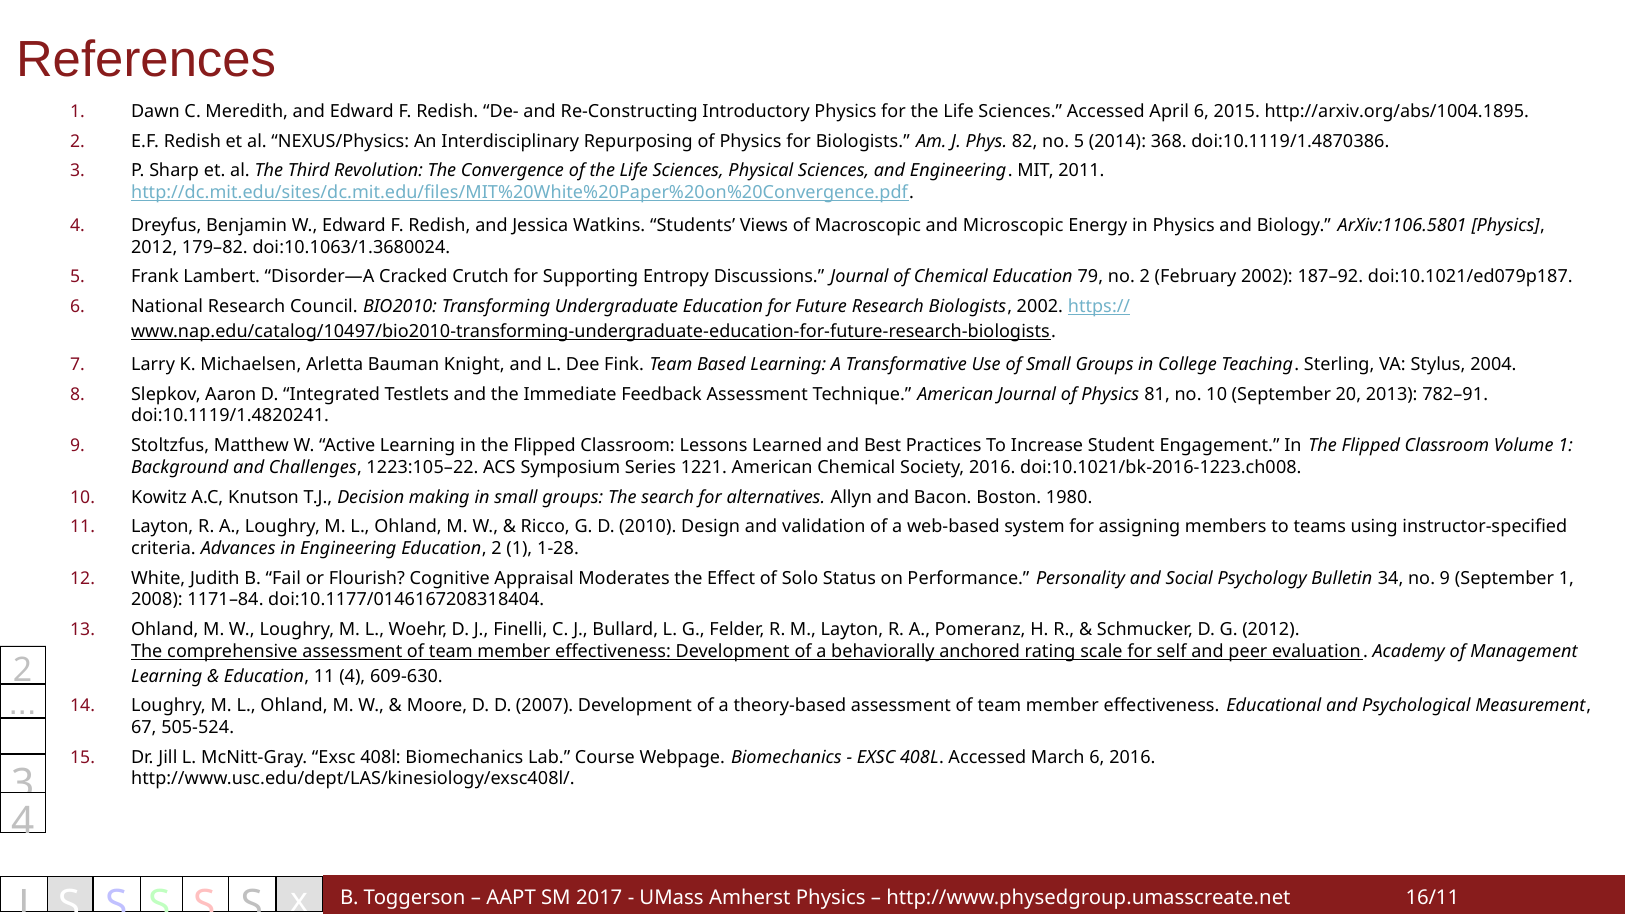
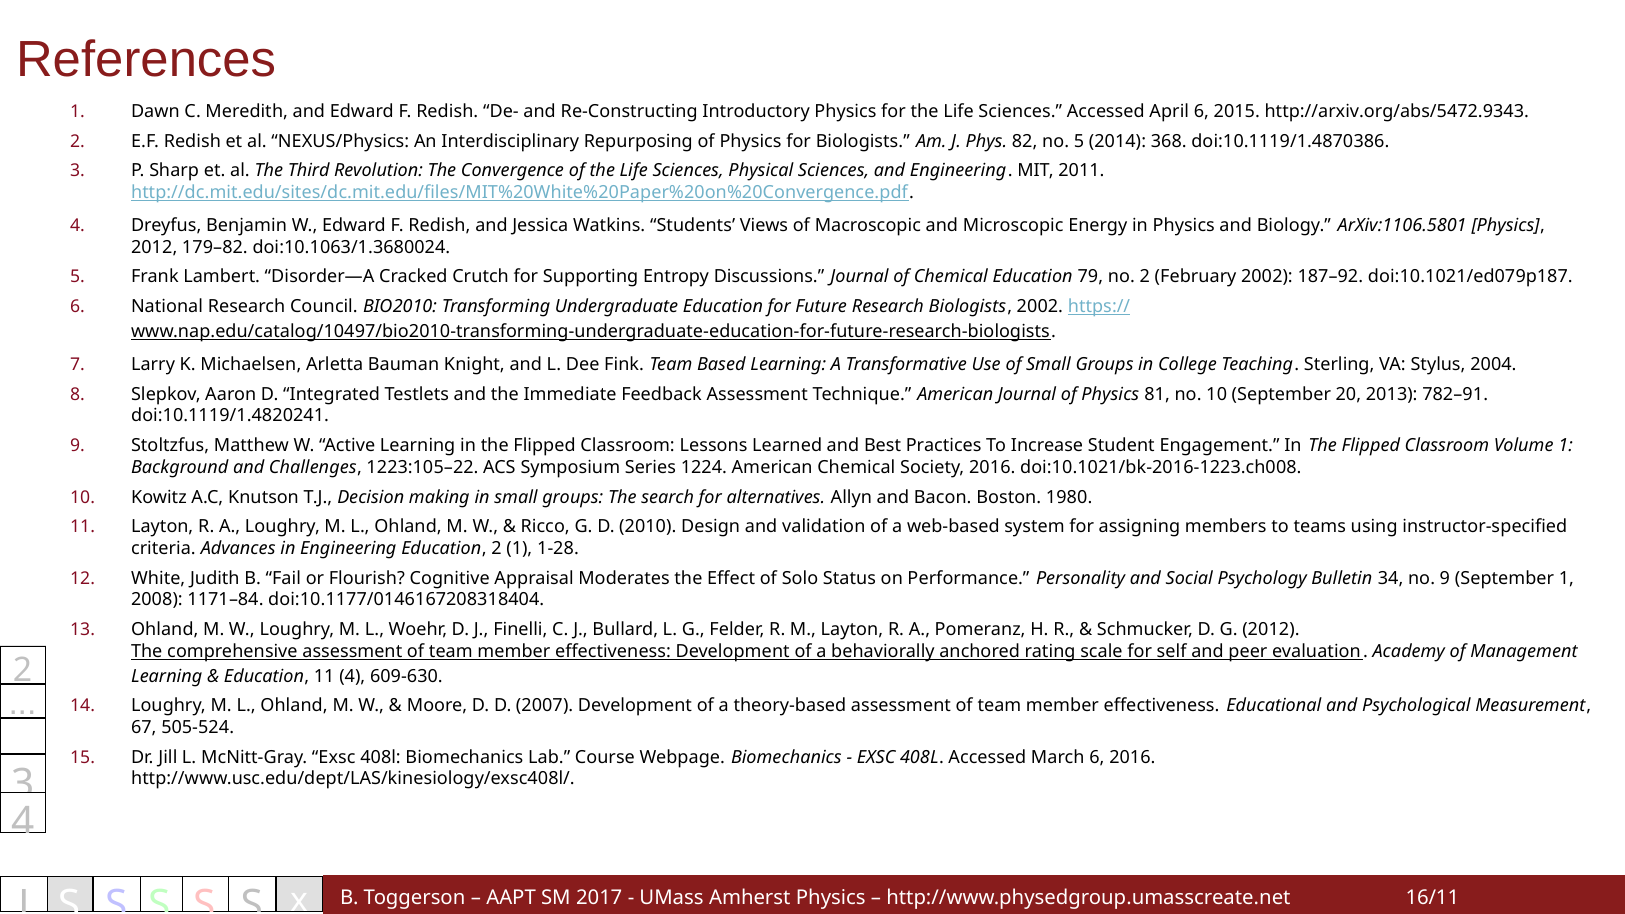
http://arxiv.org/abs/1004.1895: http://arxiv.org/abs/1004.1895 -> http://arxiv.org/abs/5472.9343
1221: 1221 -> 1224
